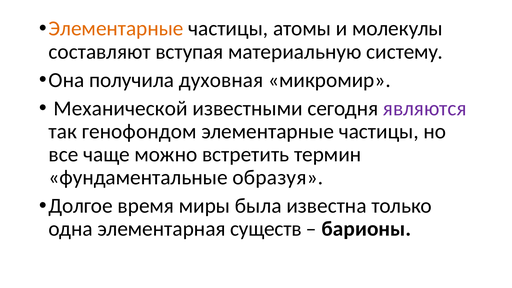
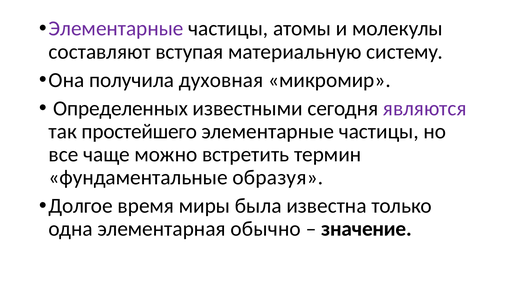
Элементарные at (116, 29) colour: orange -> purple
Механической: Механической -> Определенных
генофондом: генофондом -> простейшего
существ: существ -> обычно
барионы: барионы -> значение
